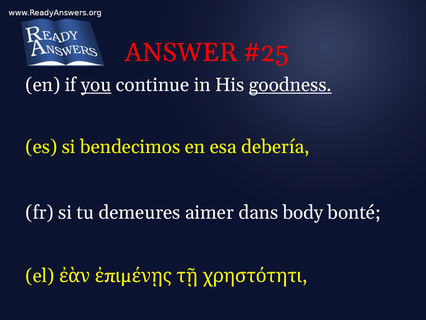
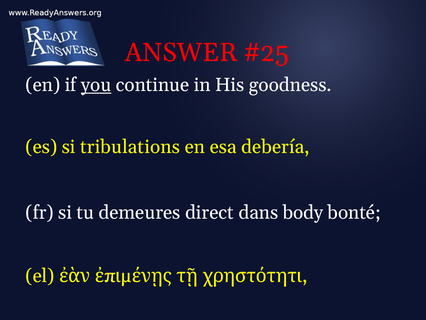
goodness underline: present -> none
bendecimos: bendecimos -> tribulations
aimer: aimer -> direct
